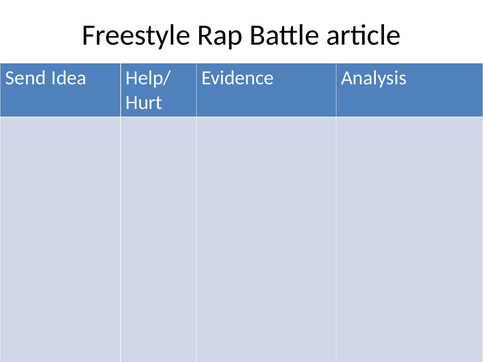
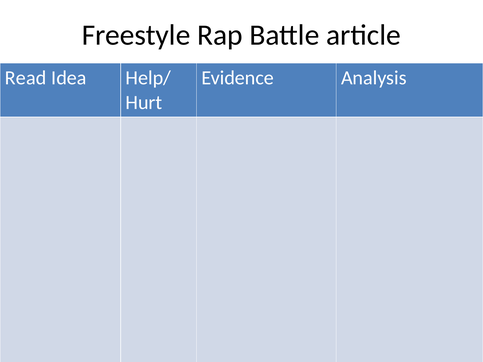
Send: Send -> Read
